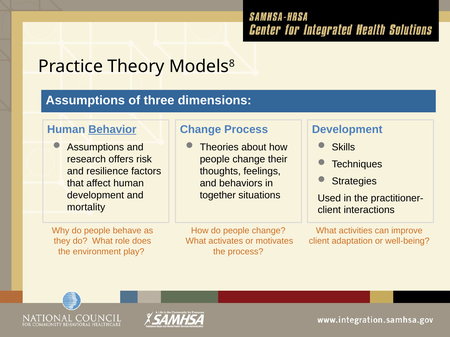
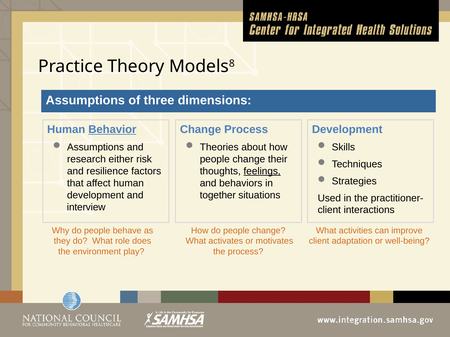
offers: offers -> either
feelings underline: none -> present
mortality: mortality -> interview
